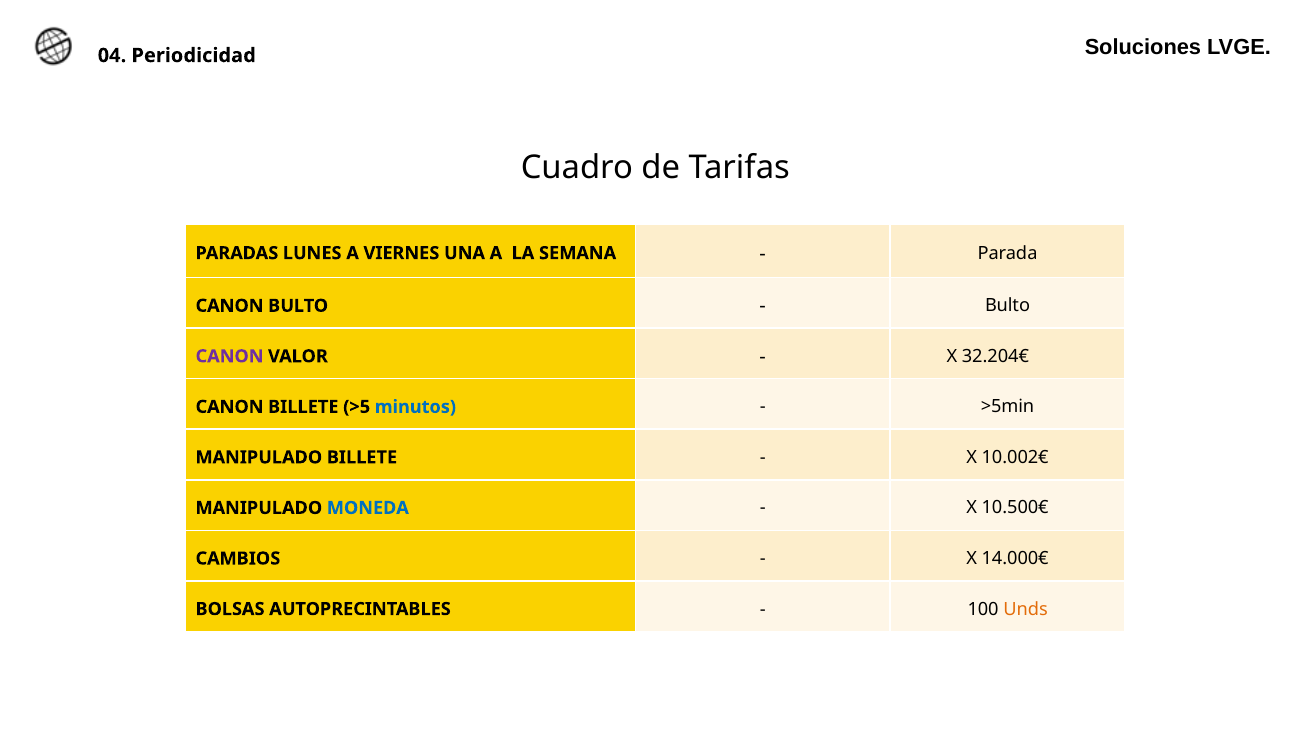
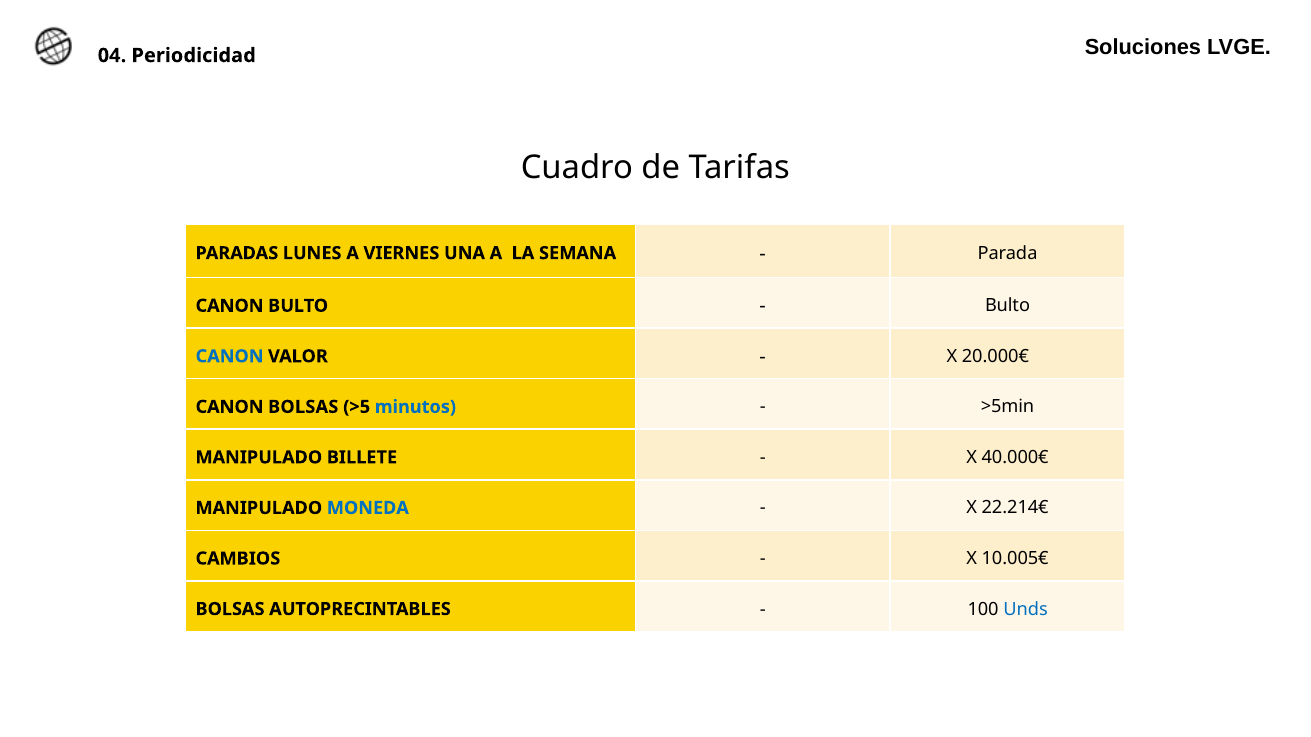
CANON at (230, 357) colour: purple -> blue
32.204€: 32.204€ -> 20.000€
CANON BILLETE: BILLETE -> BOLSAS
10.002€: 10.002€ -> 40.000€
10.500€: 10.500€ -> 22.214€
14.000€: 14.000€ -> 10.005€
Unds colour: orange -> blue
